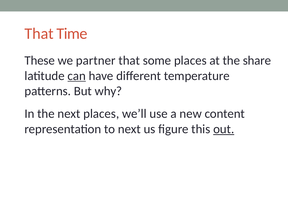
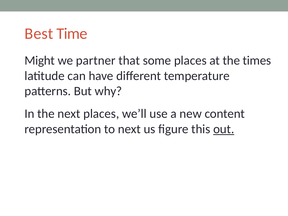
That at (39, 34): That -> Best
These: These -> Might
share: share -> times
can underline: present -> none
